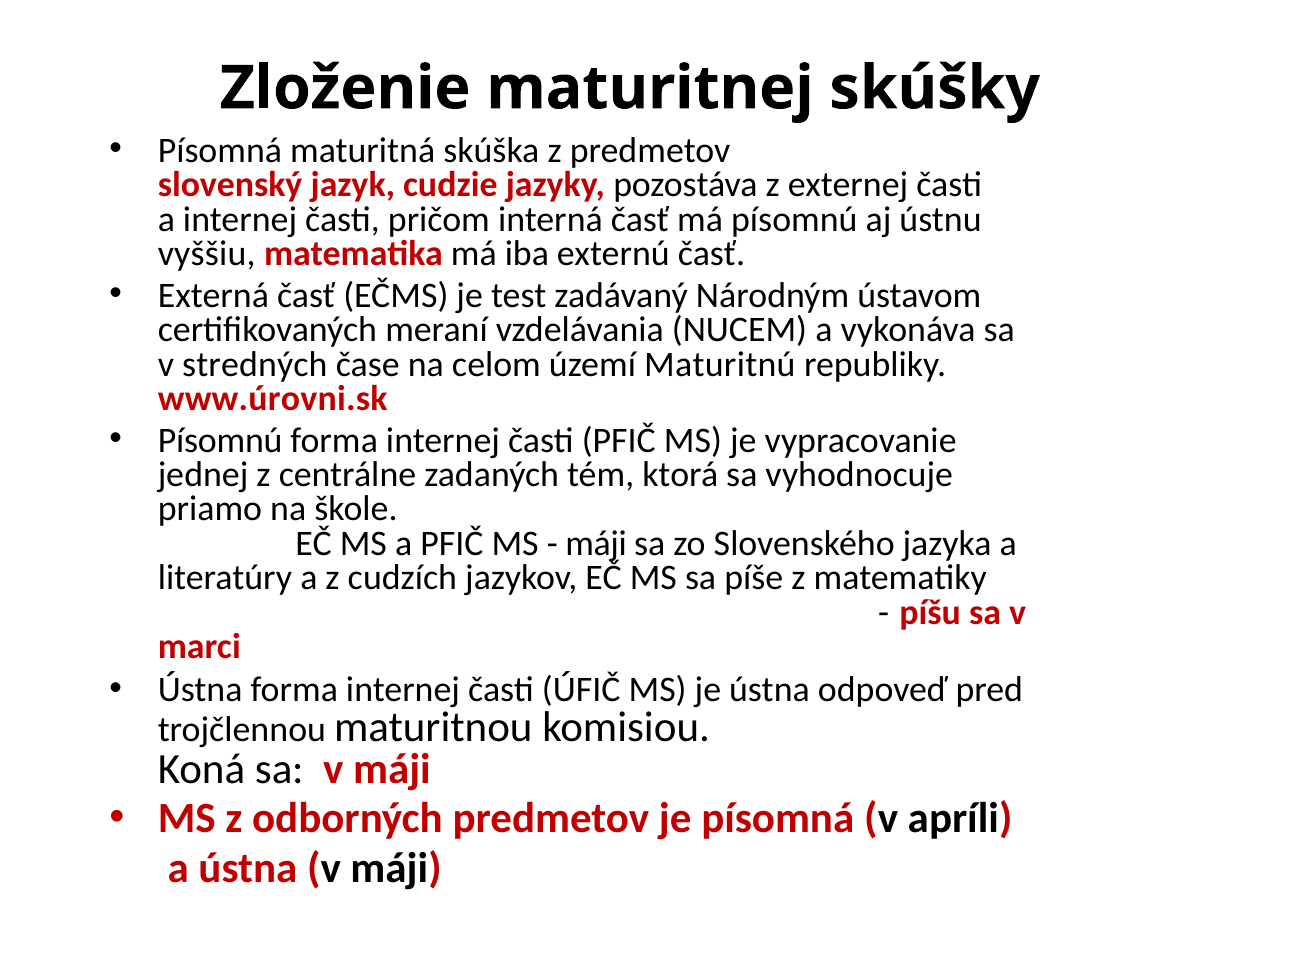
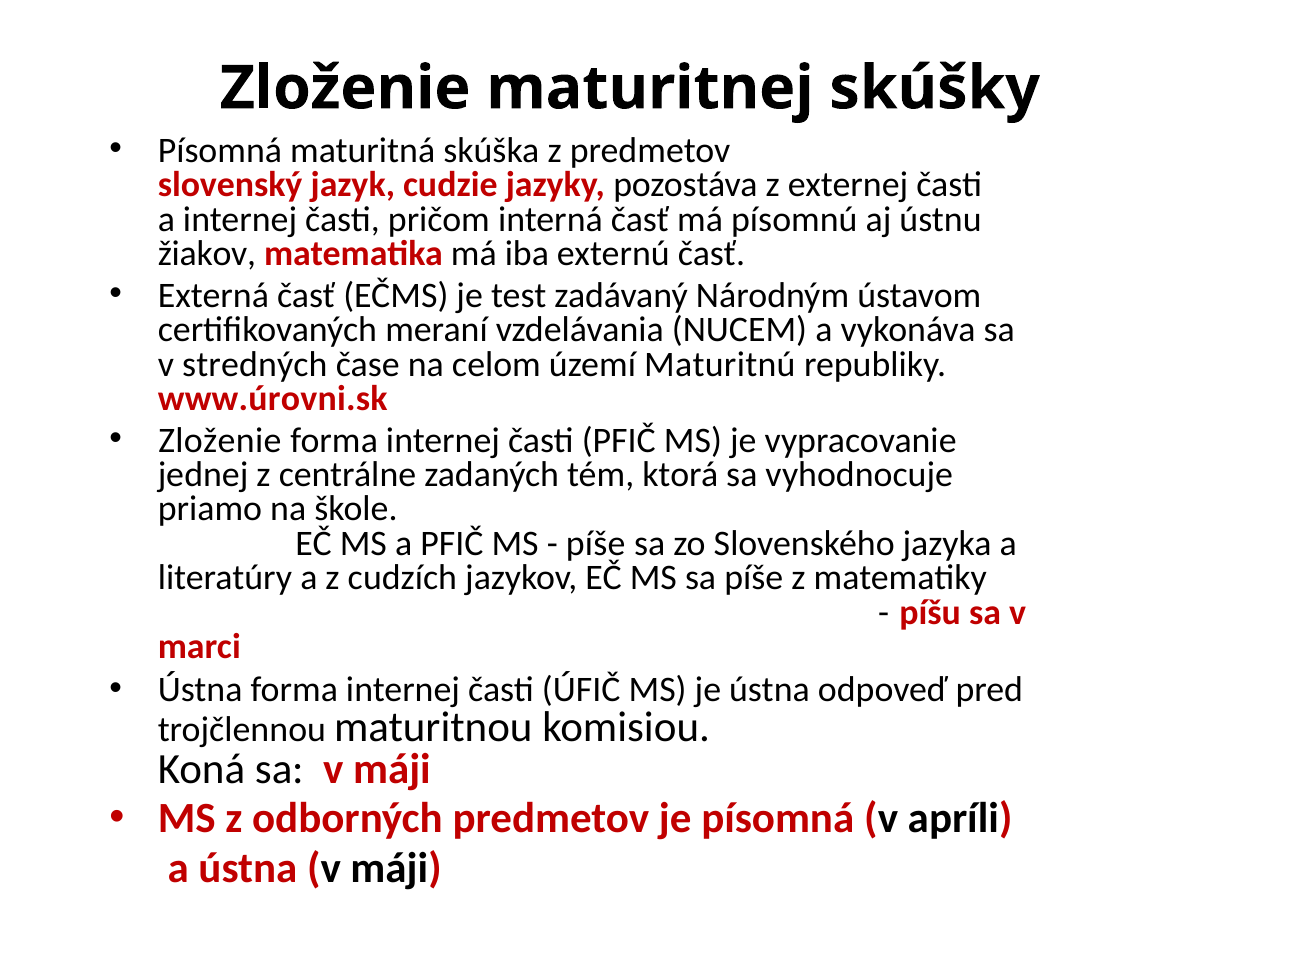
vyššiu: vyššiu -> žiakov
Písomnú at (220, 440): Písomnú -> Zloženie
máji at (596, 543): máji -> píše
